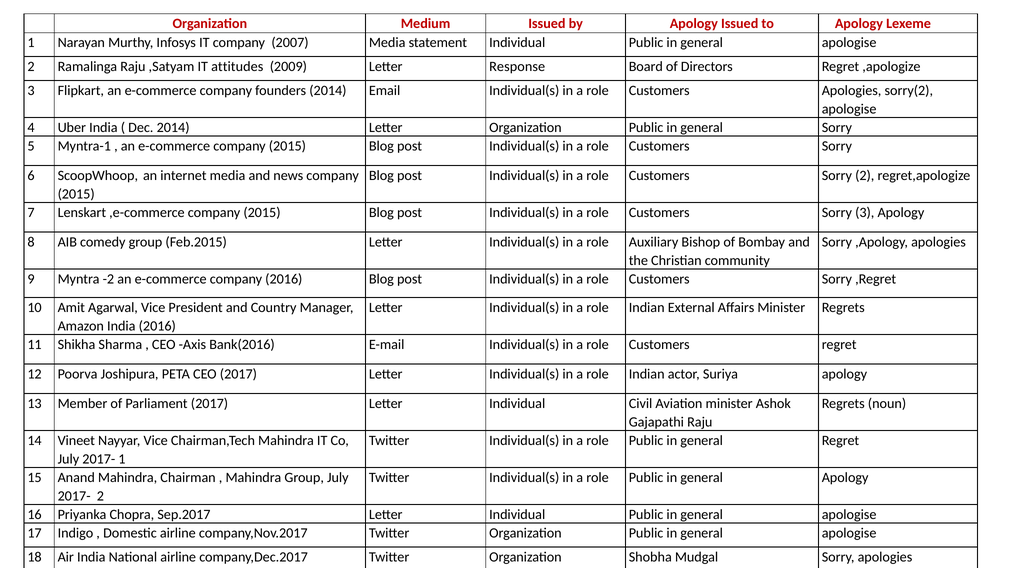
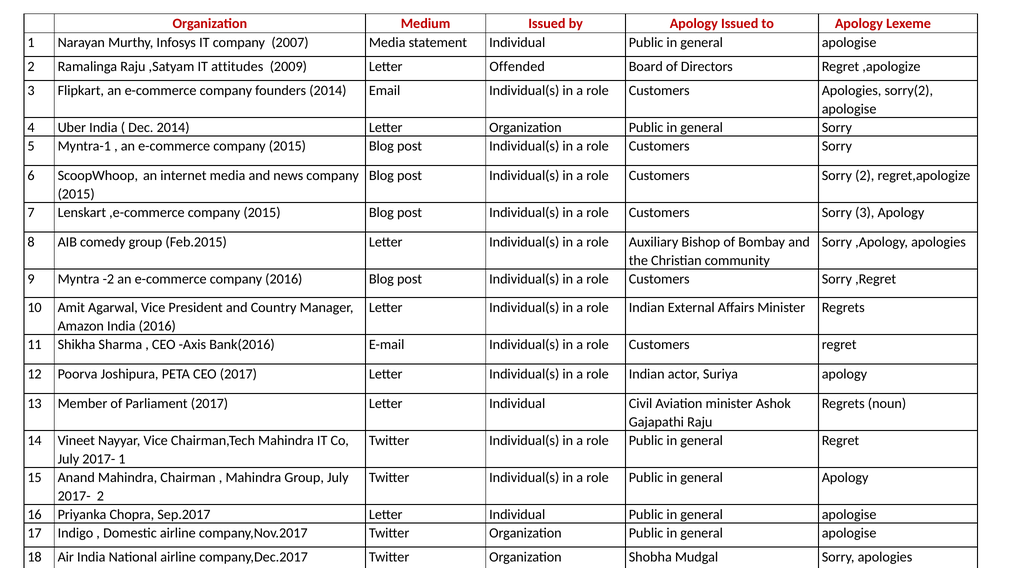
Response: Response -> Offended
